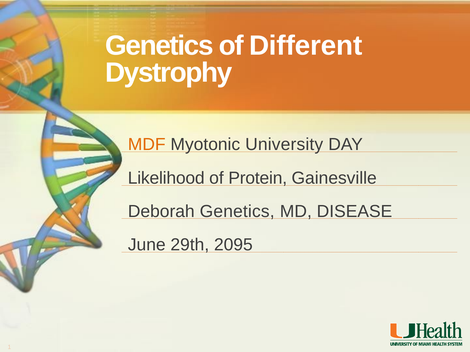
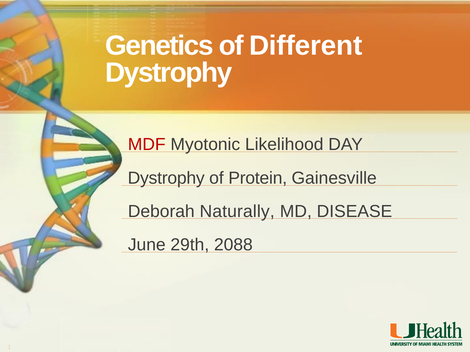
MDF colour: orange -> red
University: University -> Likelihood
Likelihood at (166, 178): Likelihood -> Dystrophy
Deborah Genetics: Genetics -> Naturally
2095: 2095 -> 2088
